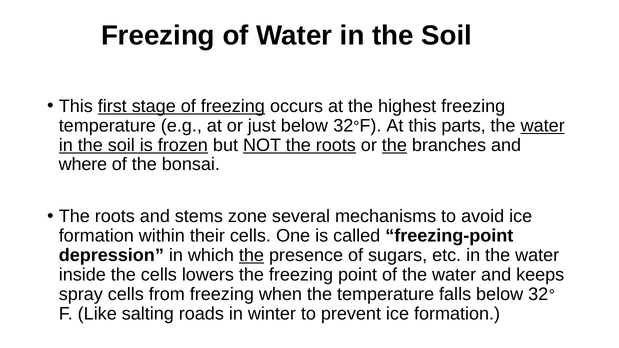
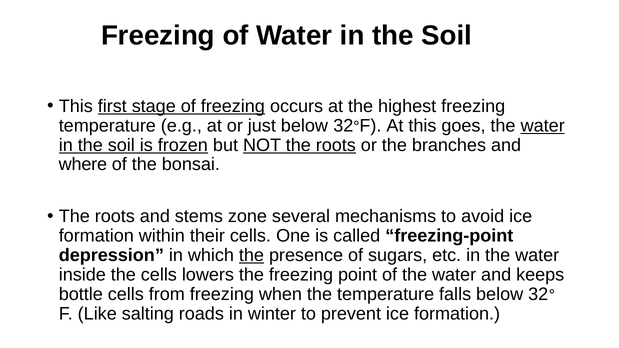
parts: parts -> goes
the at (394, 145) underline: present -> none
spray: spray -> bottle
